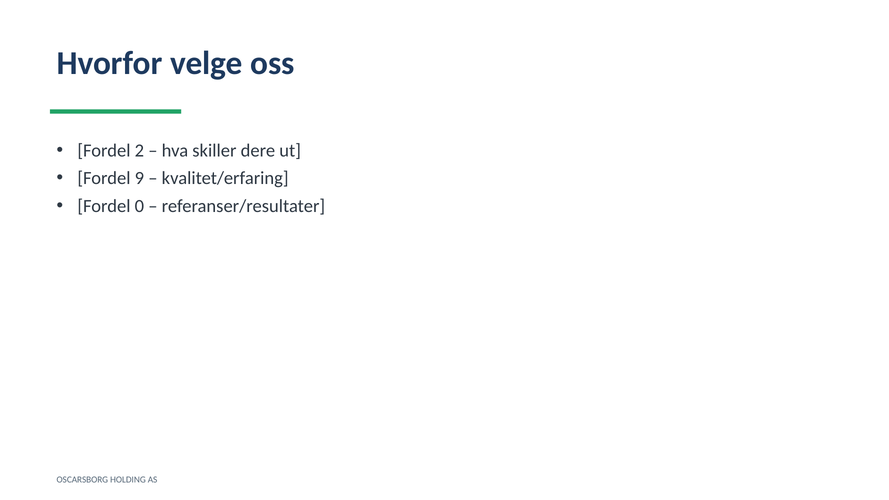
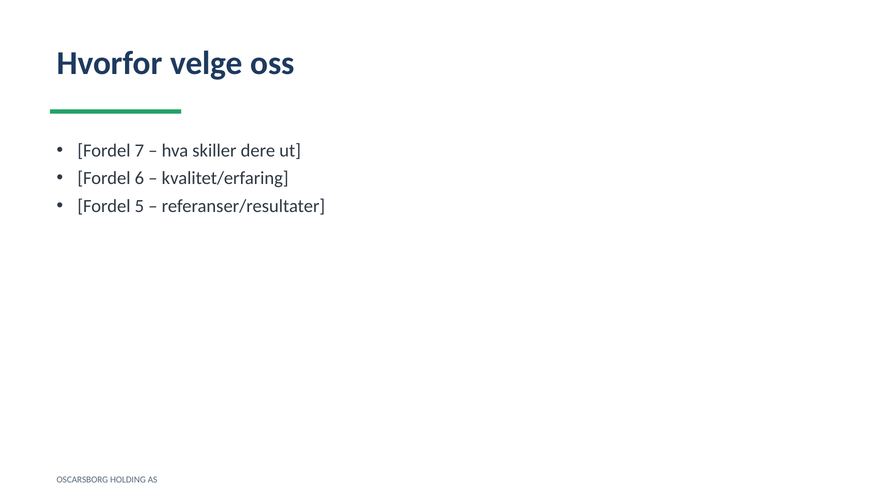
2: 2 -> 7
9: 9 -> 6
0: 0 -> 5
